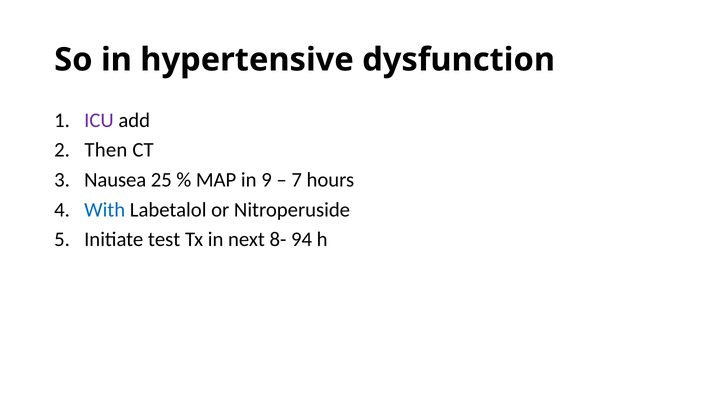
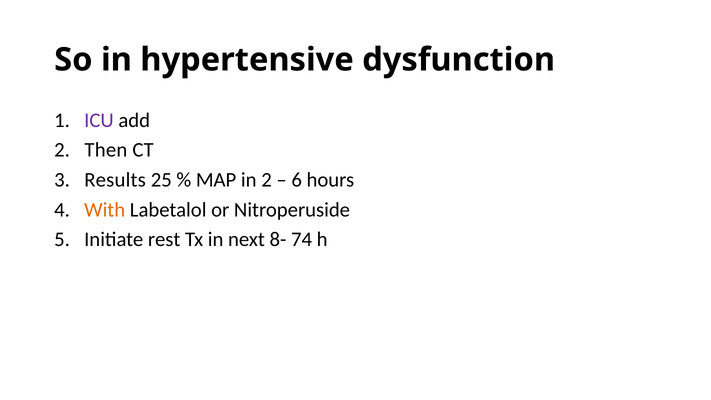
Nausea: Nausea -> Results
in 9: 9 -> 2
7: 7 -> 6
With colour: blue -> orange
test: test -> rest
94: 94 -> 74
